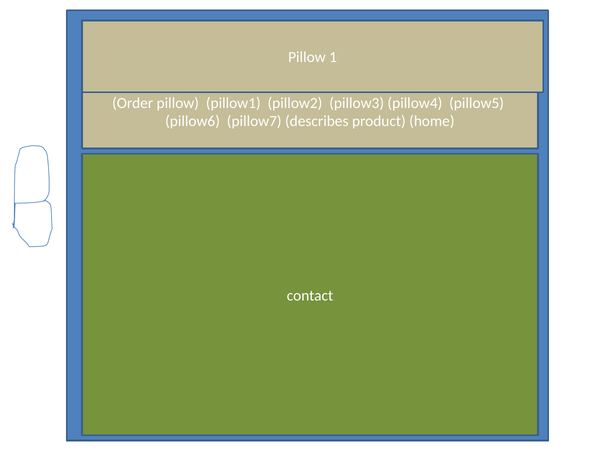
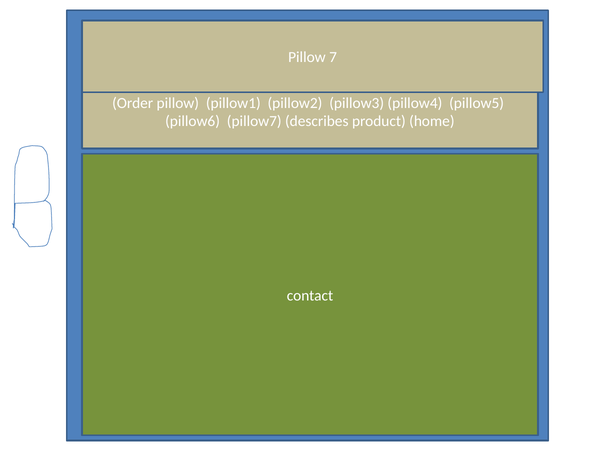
1: 1 -> 7
